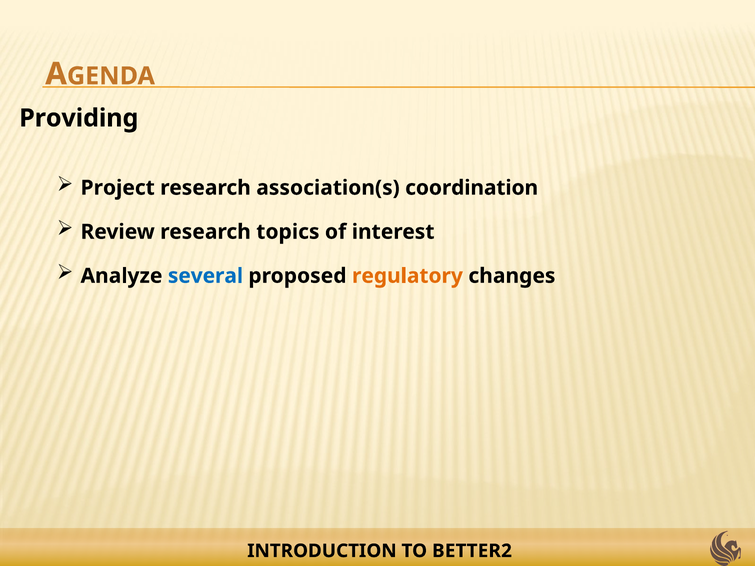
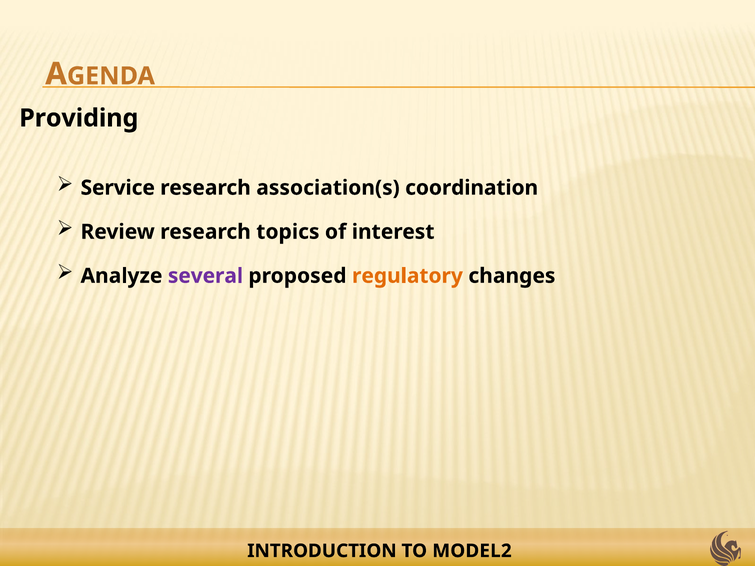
Project: Project -> Service
several colour: blue -> purple
BETTER2: BETTER2 -> MODEL2
